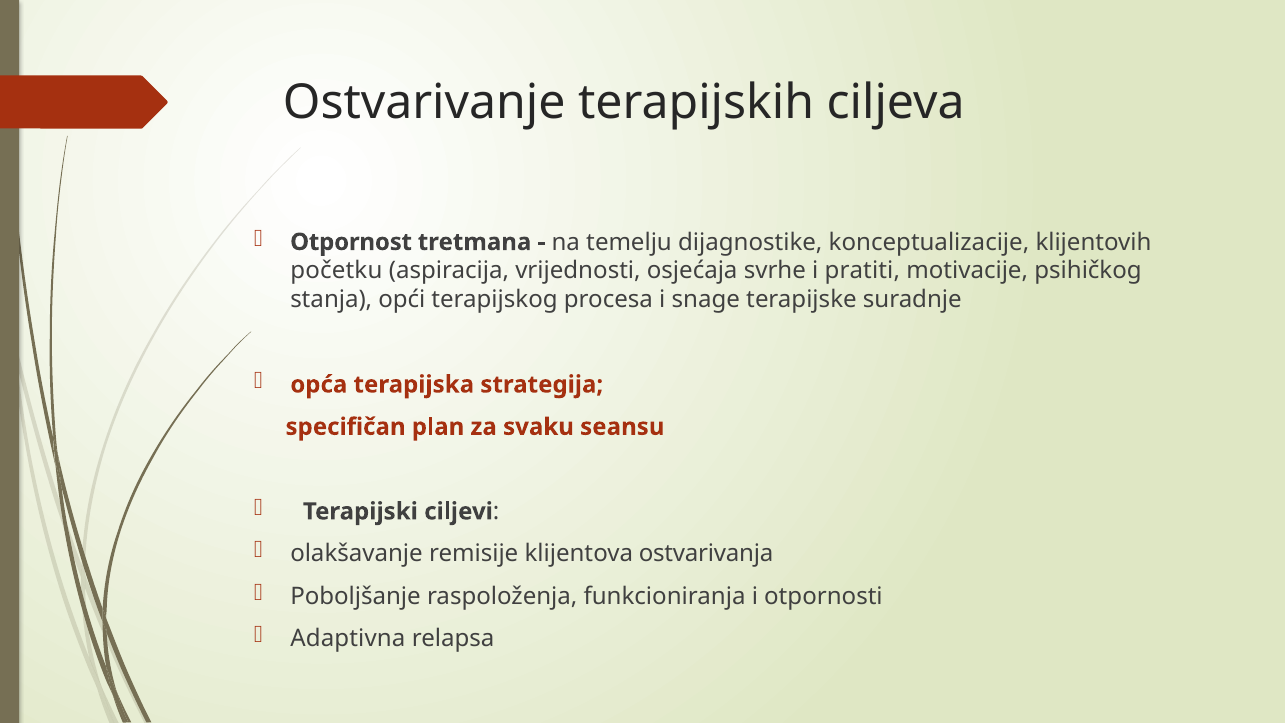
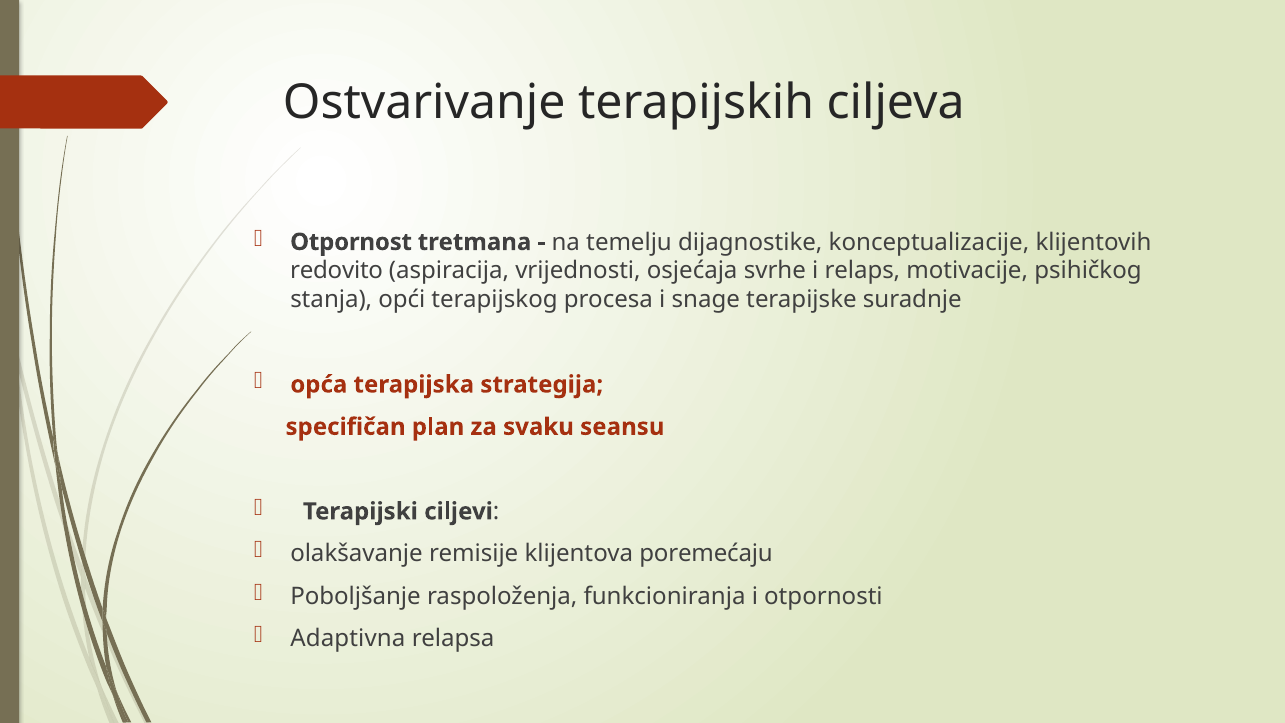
početku: početku -> redovito
pratiti: pratiti -> relaps
ostvarivanja: ostvarivanja -> poremećaju
